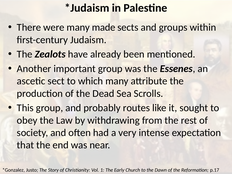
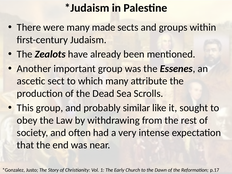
routes: routes -> similar
